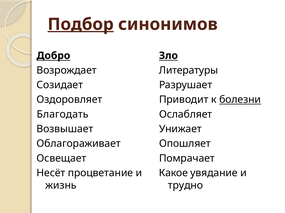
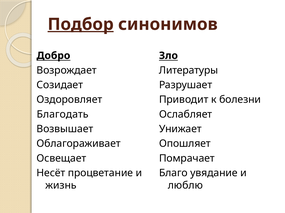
болезни underline: present -> none
Какое: Какое -> Благо
трудно: трудно -> люблю
